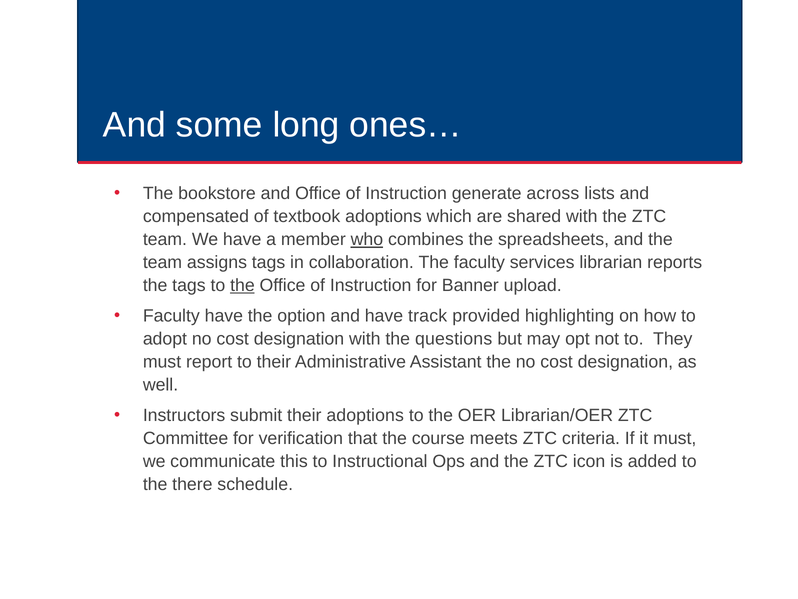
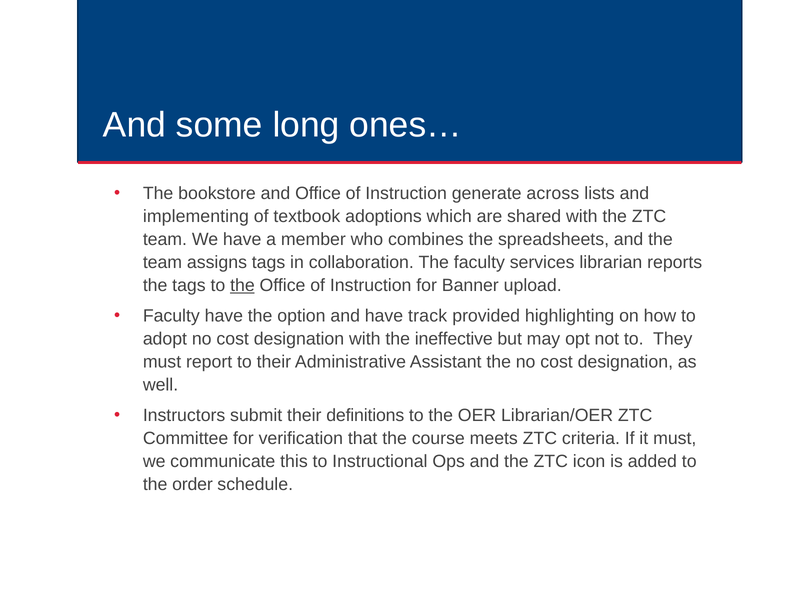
compensated: compensated -> implementing
who underline: present -> none
questions: questions -> ineffective
their adoptions: adoptions -> definitions
there: there -> order
